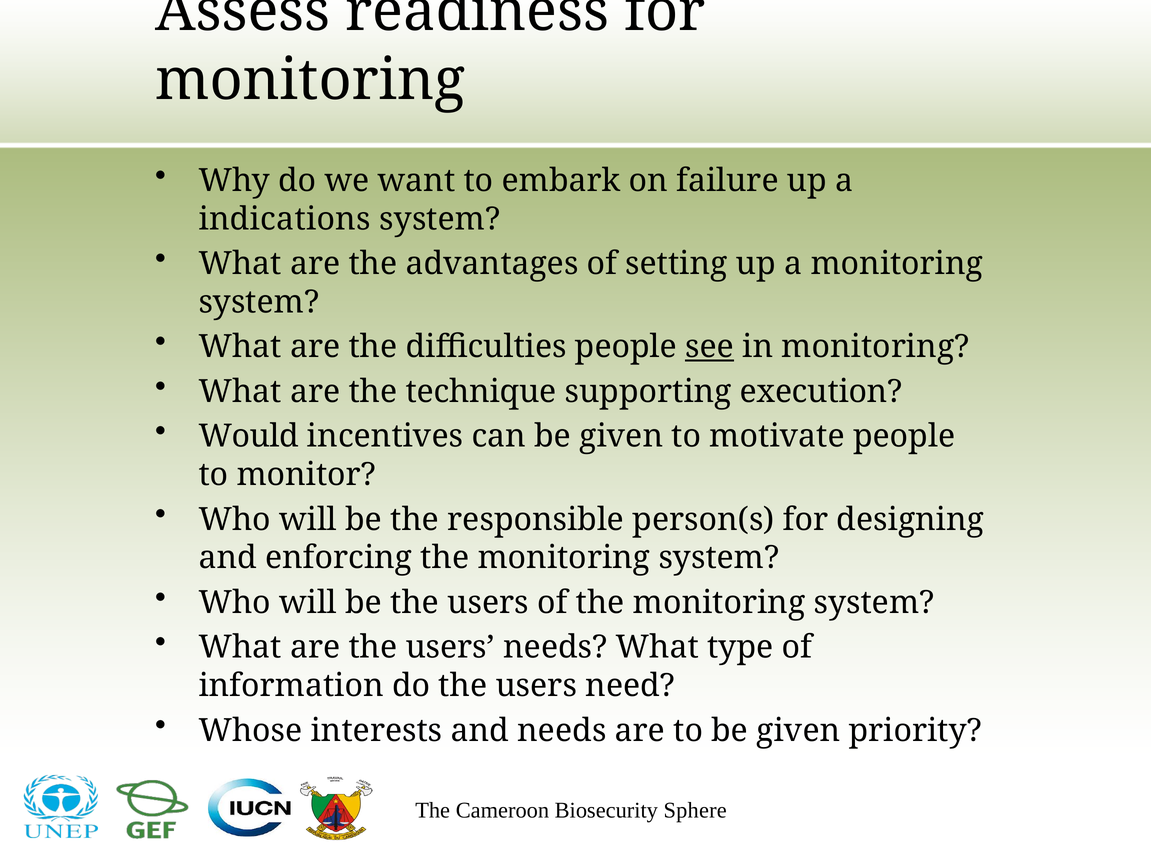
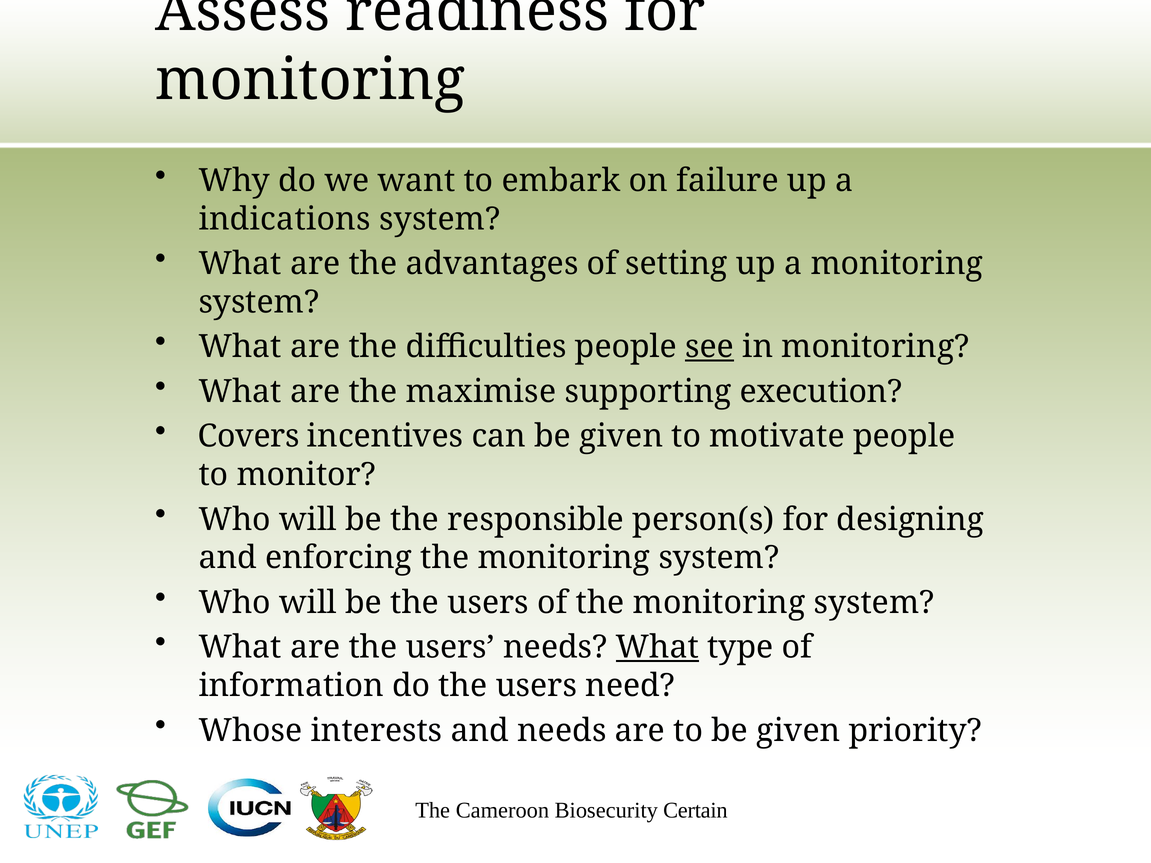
technique: technique -> maximise
Would: Would -> Covers
What at (657, 648) underline: none -> present
Sphere: Sphere -> Certain
